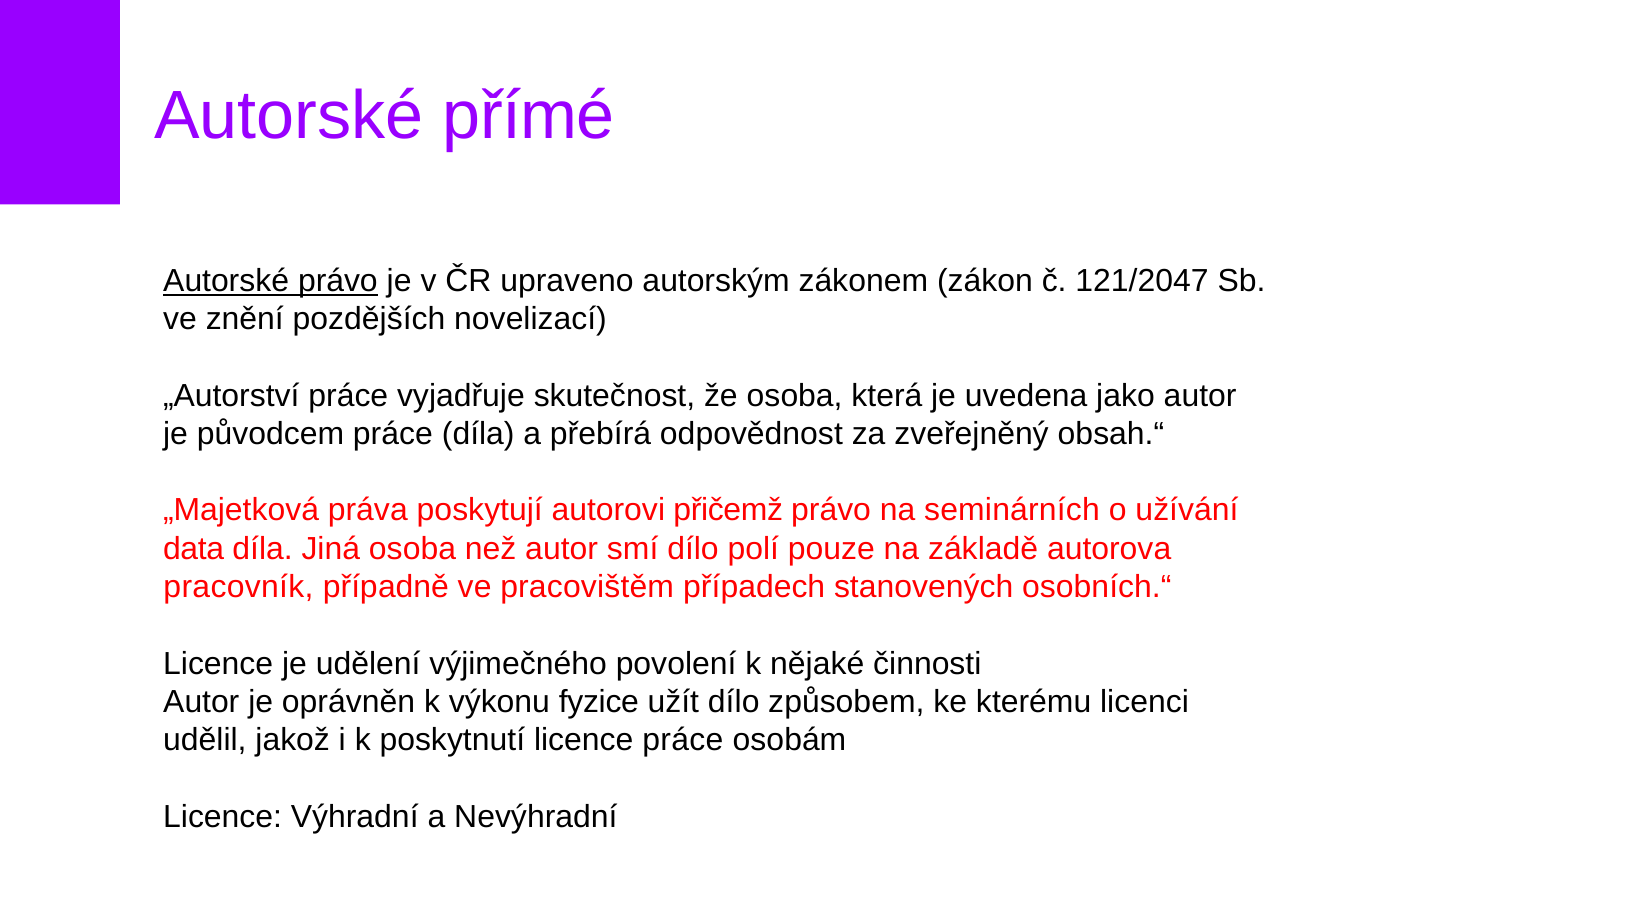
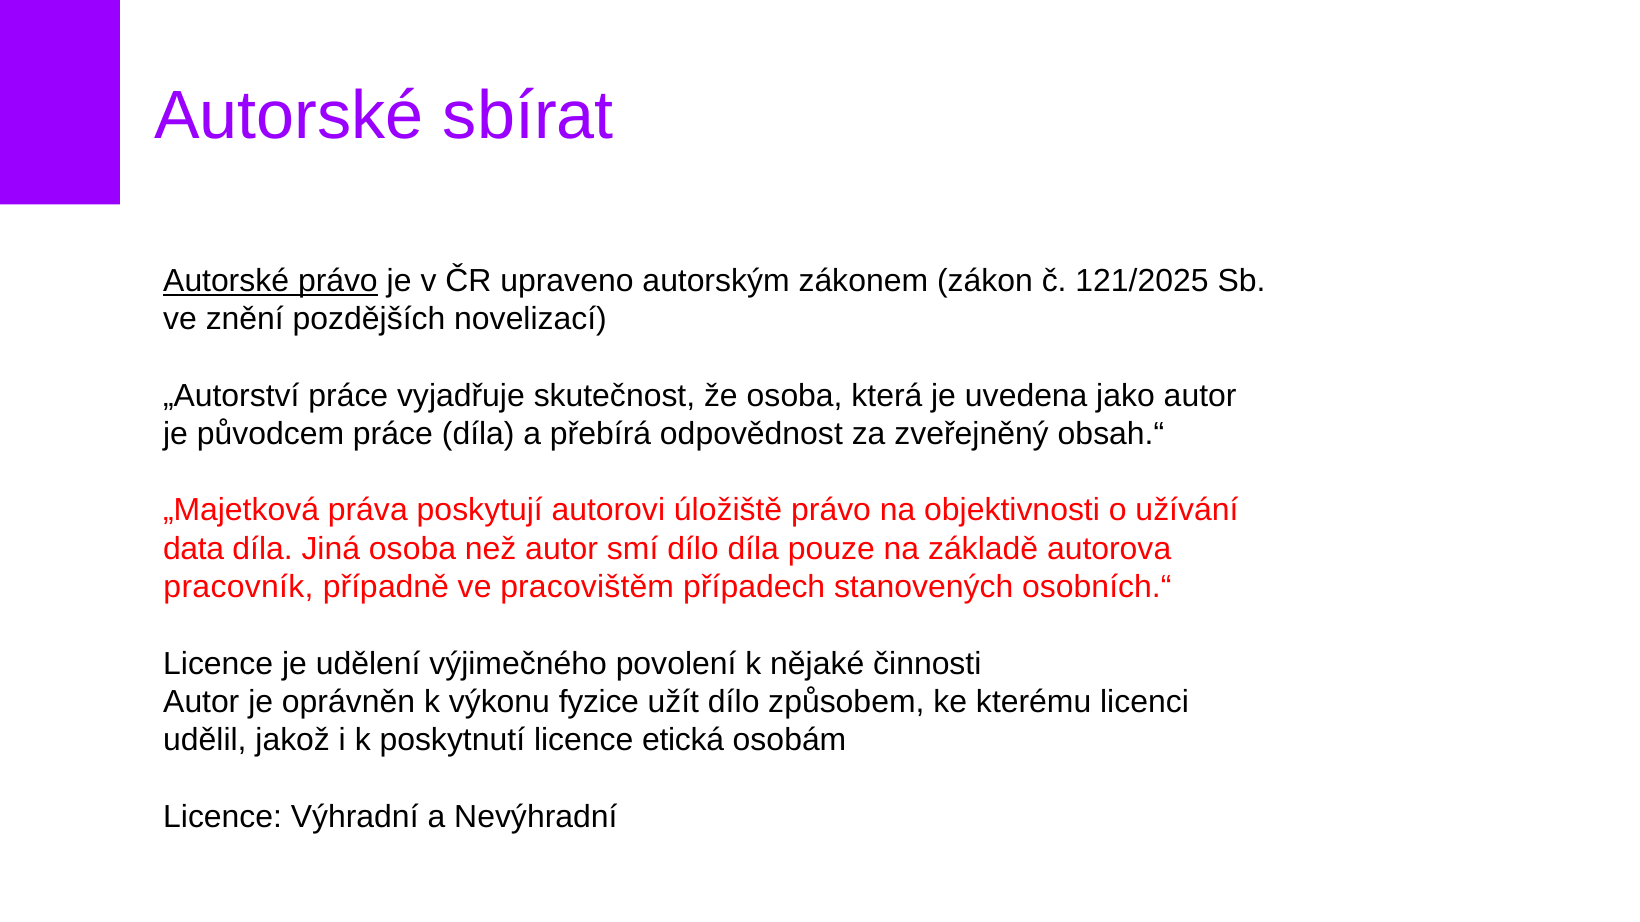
přímé: přímé -> sbírat
121/2047: 121/2047 -> 121/2025
přičemž: přičemž -> úložiště
seminárních: seminárních -> objektivnosti
dílo polí: polí -> díla
licence práce: práce -> etická
